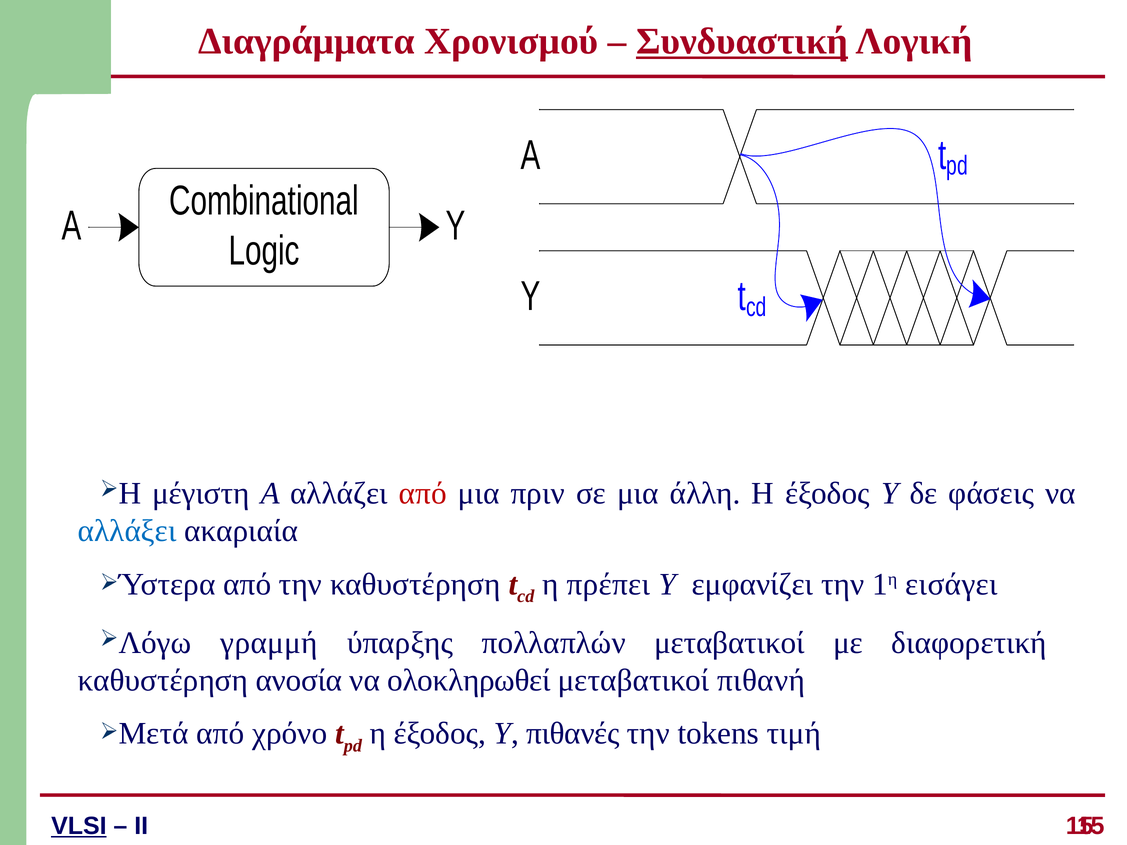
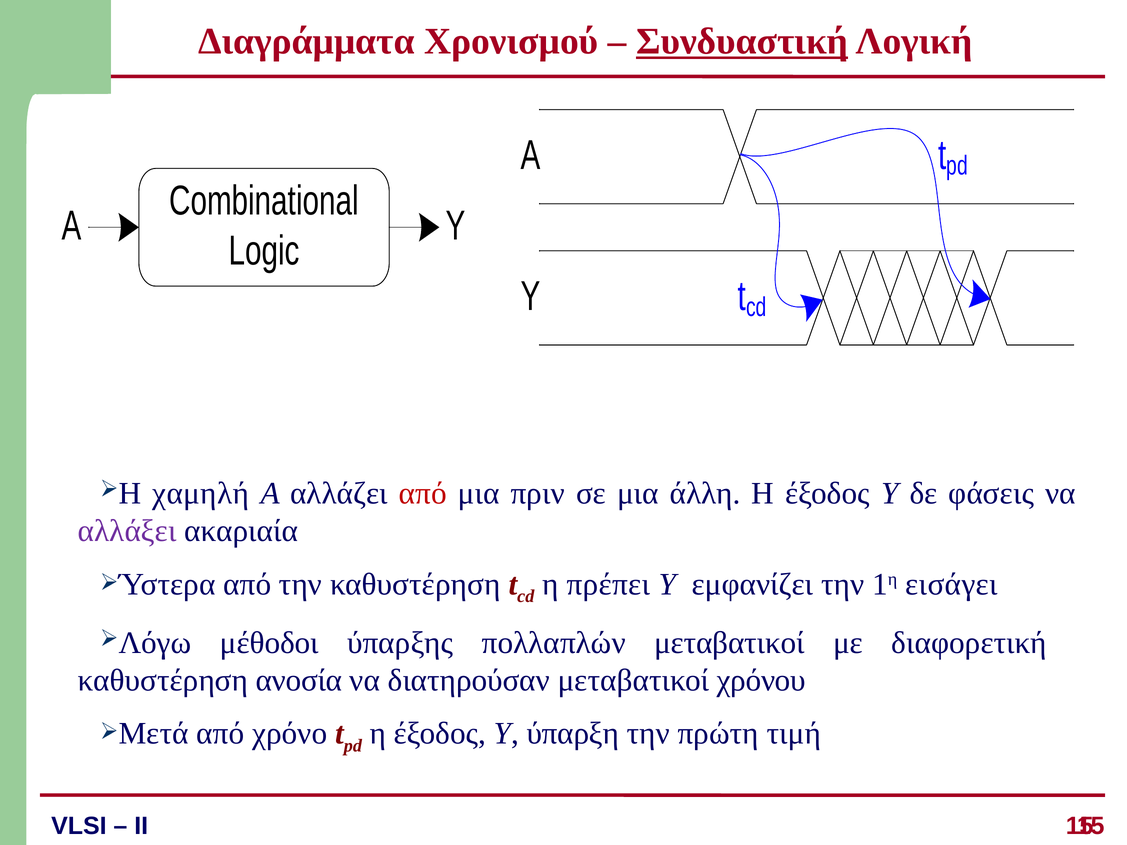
μέγιστη: μέγιστη -> χαμηλή
αλλάξει colour: blue -> purple
γραμμή: γραμμή -> μέθοδοι
ολοκληρωθεί: ολοκληρωθεί -> διατηρούσαν
πιθανή: πιθανή -> χρόνου
πιθανές: πιθανές -> ύπαρξη
tokens: tokens -> πρώτη
VLSI underline: present -> none
